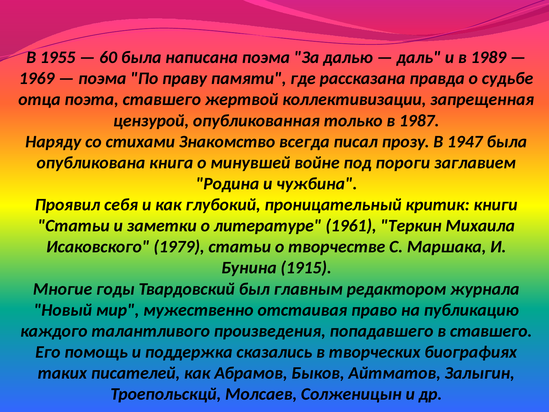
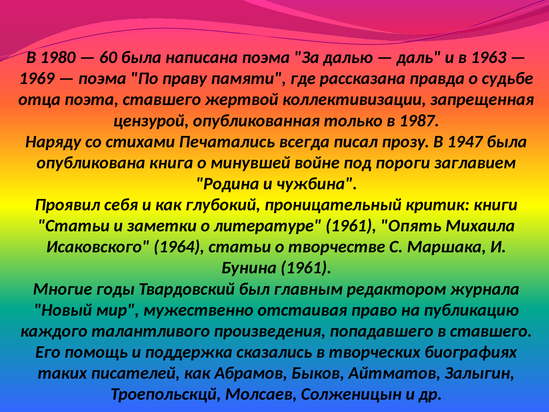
1955: 1955 -> 1980
1989: 1989 -> 1963
Знакомство: Знакомство -> Печатались
Теркин: Теркин -> Опять
1979: 1979 -> 1964
Бунина 1915: 1915 -> 1961
